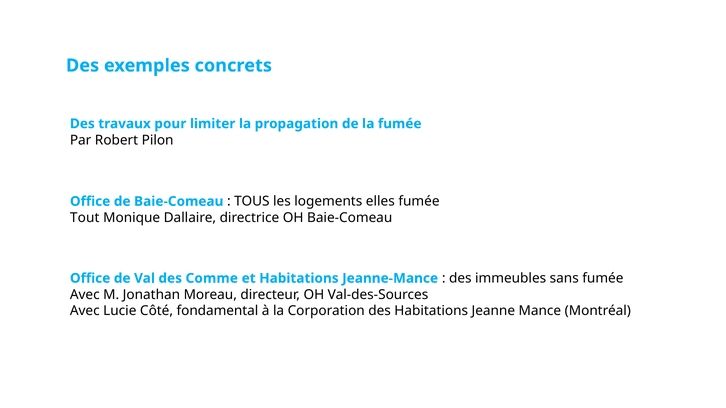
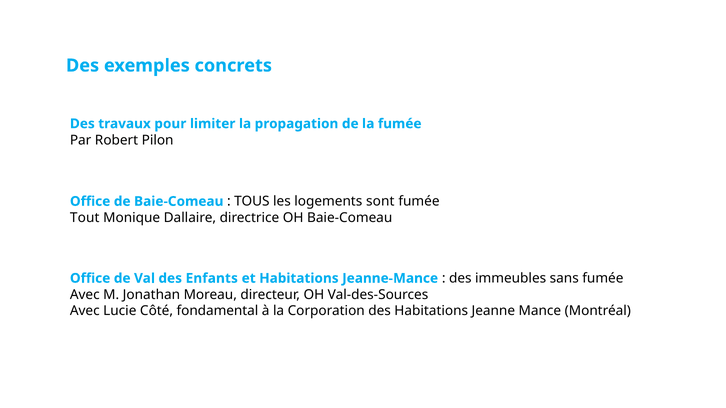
elles: elles -> sont
Comme: Comme -> Enfants
